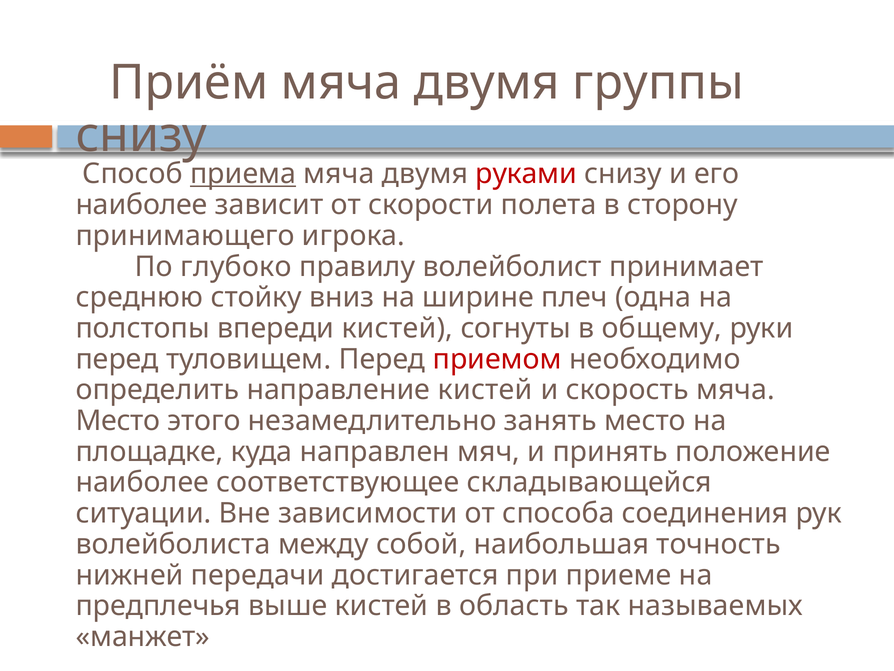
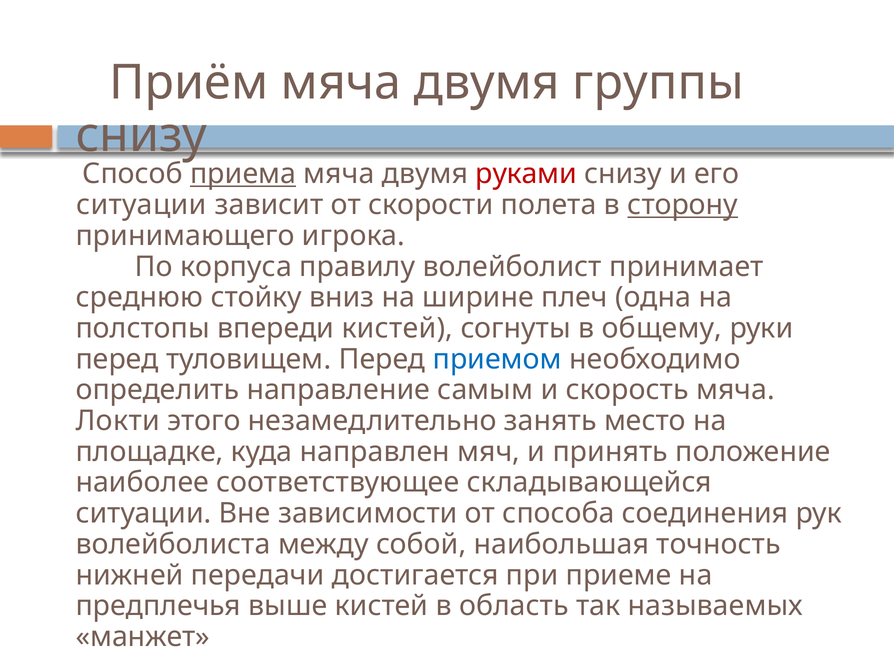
наиболее at (142, 205): наиболее -> ситуации
сторону underline: none -> present
глубоко: глубоко -> корпуса
приемом colour: red -> blue
направление кистей: кистей -> самым
Место at (118, 421): Место -> Локти
